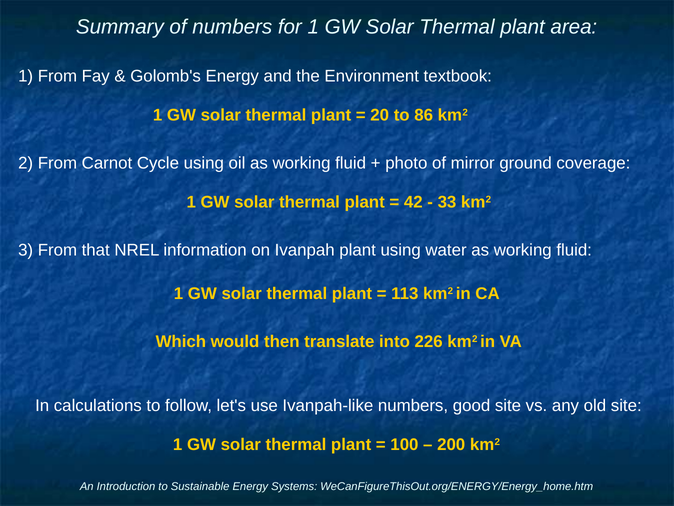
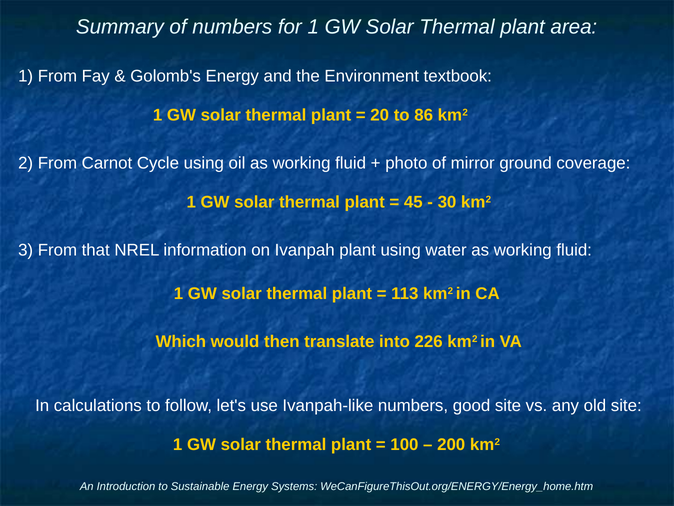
42: 42 -> 45
33: 33 -> 30
